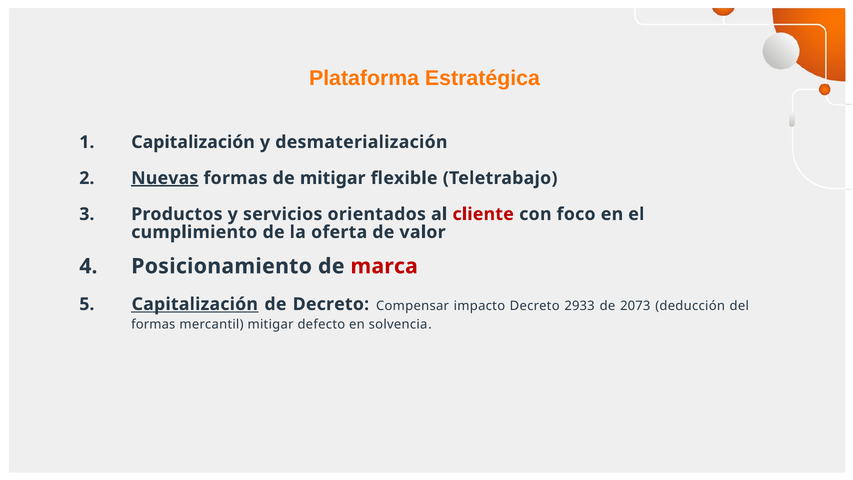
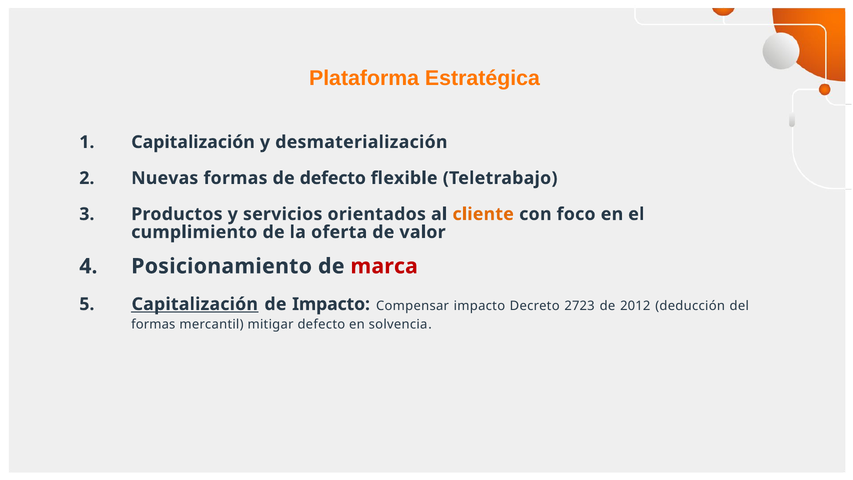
Nuevas underline: present -> none
de mitigar: mitigar -> defecto
cliente colour: red -> orange
de Decreto: Decreto -> Impacto
2933: 2933 -> 2723
2073: 2073 -> 2012
